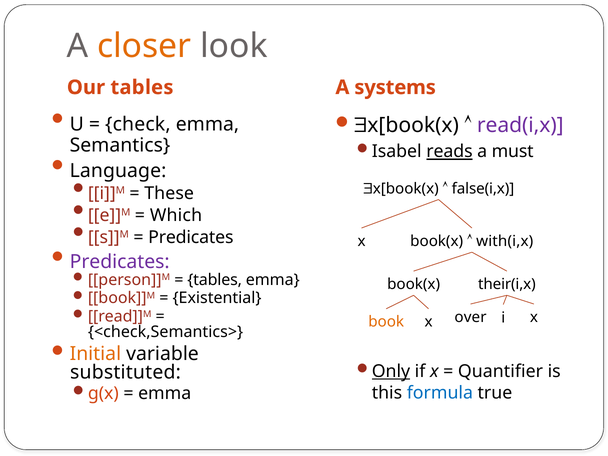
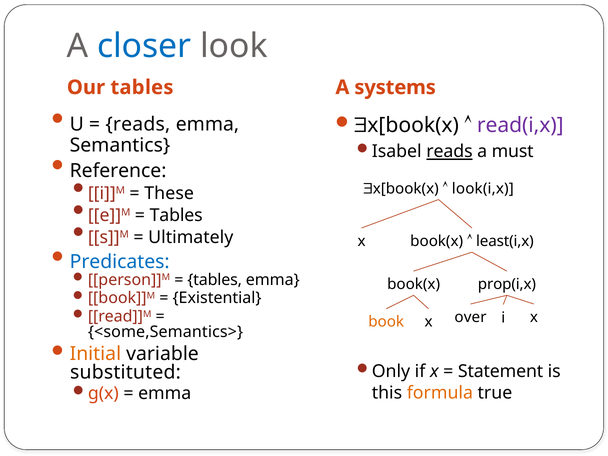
closer colour: orange -> blue
check at (138, 124): check -> reads
Language: Language -> Reference
false(i,x: false(i,x -> look(i,x
Which at (176, 215): Which -> Tables
Predicates at (191, 237): Predicates -> Ultimately
with(i,x: with(i,x -> least(i,x
Predicates at (120, 262) colour: purple -> blue
their(i,x: their(i,x -> prop(i,x
<check,Semantics>: <check,Semantics> -> <some,Semantics>
Only underline: present -> none
Quantifier: Quantifier -> Statement
formula colour: blue -> orange
